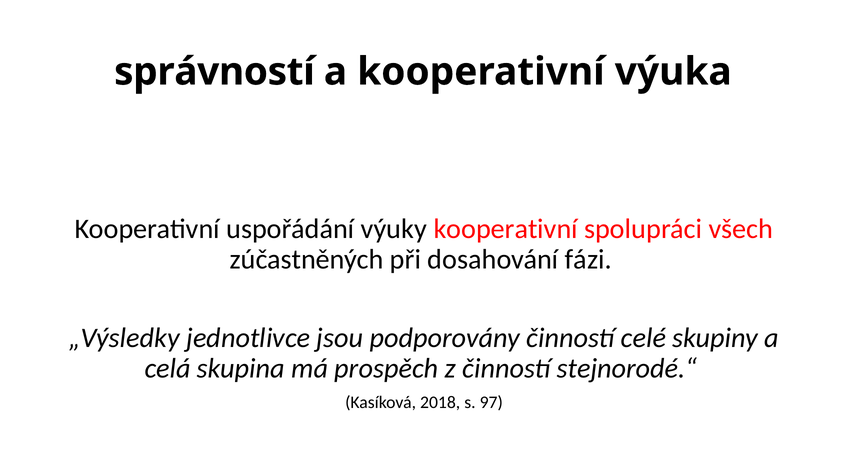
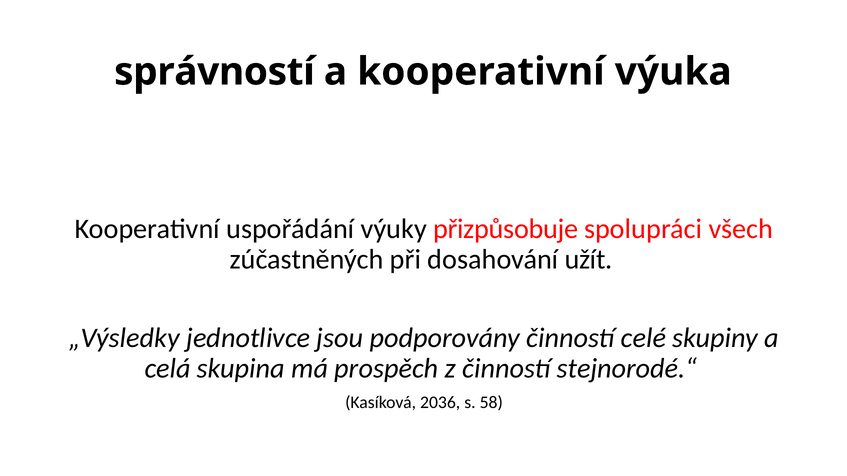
výuky kooperativní: kooperativní -> přizpůsobuje
fázi: fázi -> užít
2018: 2018 -> 2036
97: 97 -> 58
